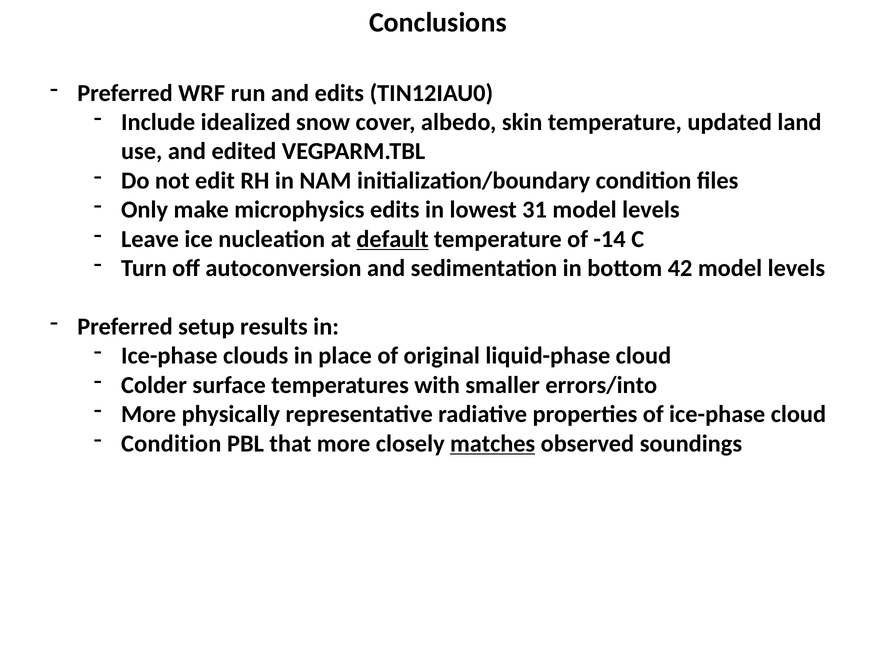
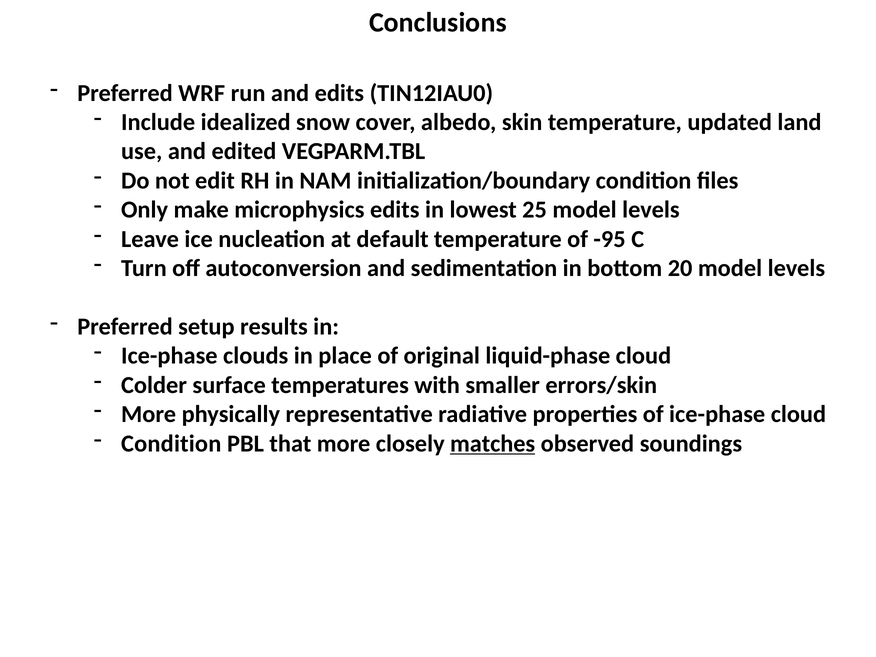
31: 31 -> 25
default underline: present -> none
-14: -14 -> -95
42: 42 -> 20
errors/into: errors/into -> errors/skin
